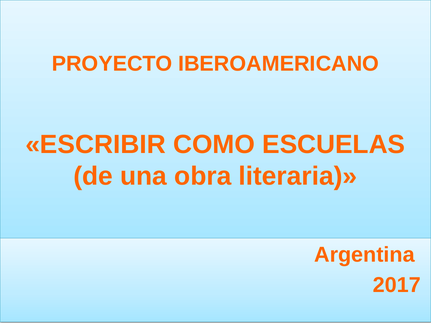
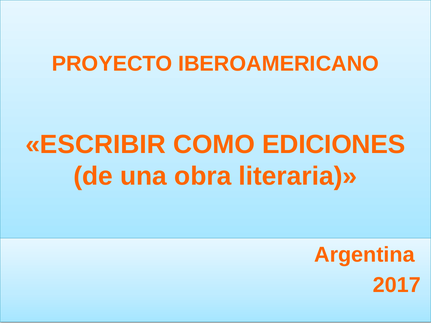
ESCUELAS: ESCUELAS -> EDICIONES
